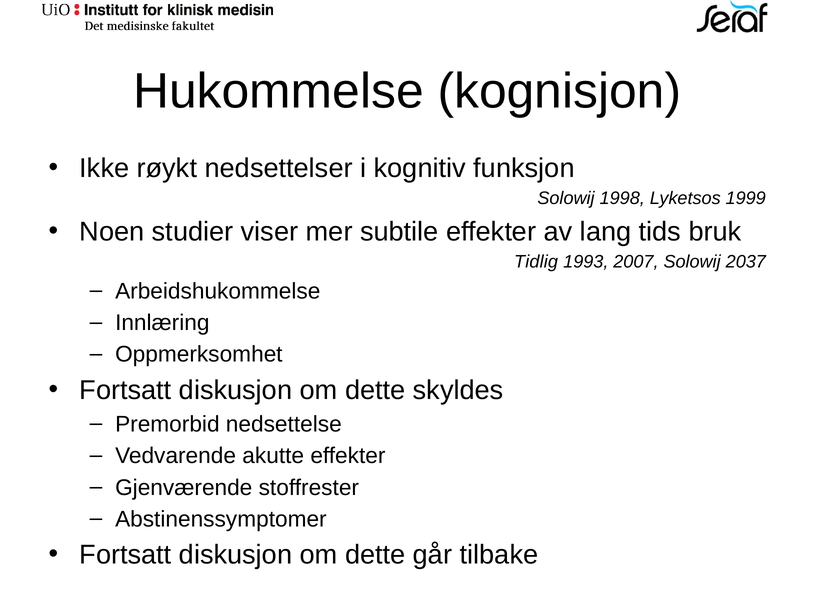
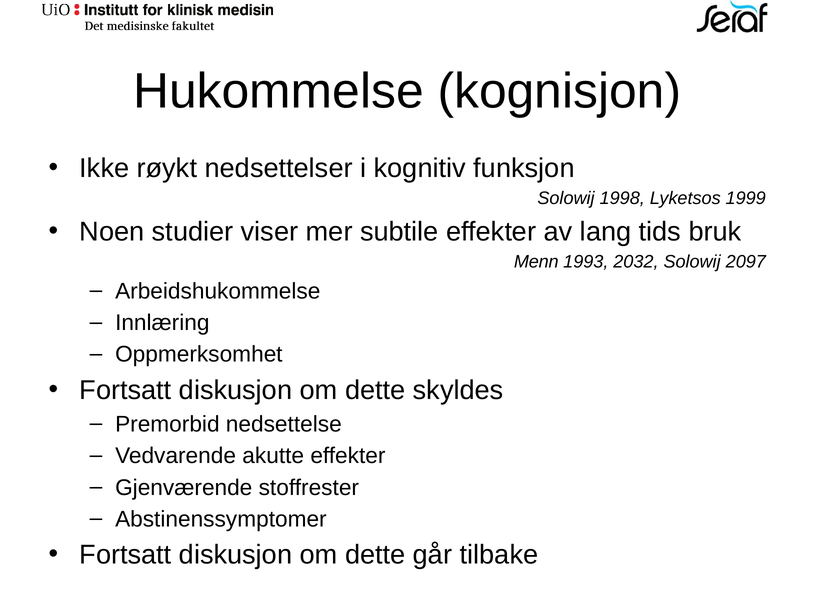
Tidlig: Tidlig -> Menn
2007: 2007 -> 2032
2037: 2037 -> 2097
